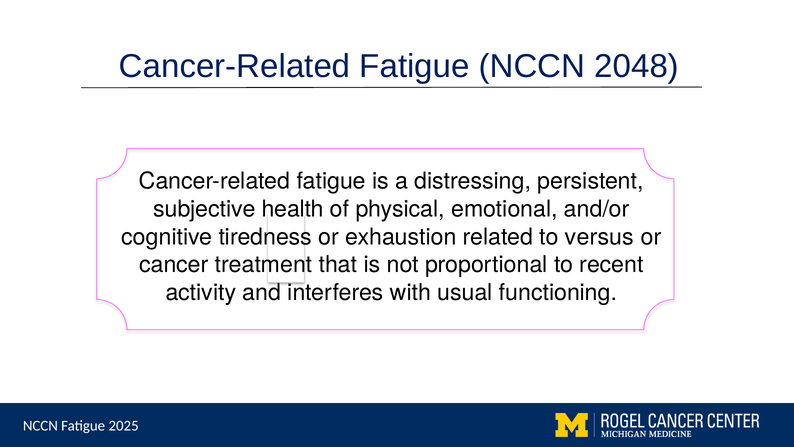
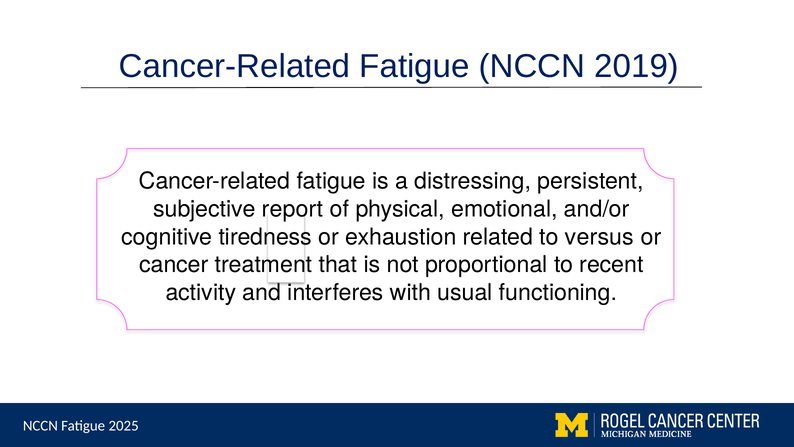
2048: 2048 -> 2019
health: health -> report
